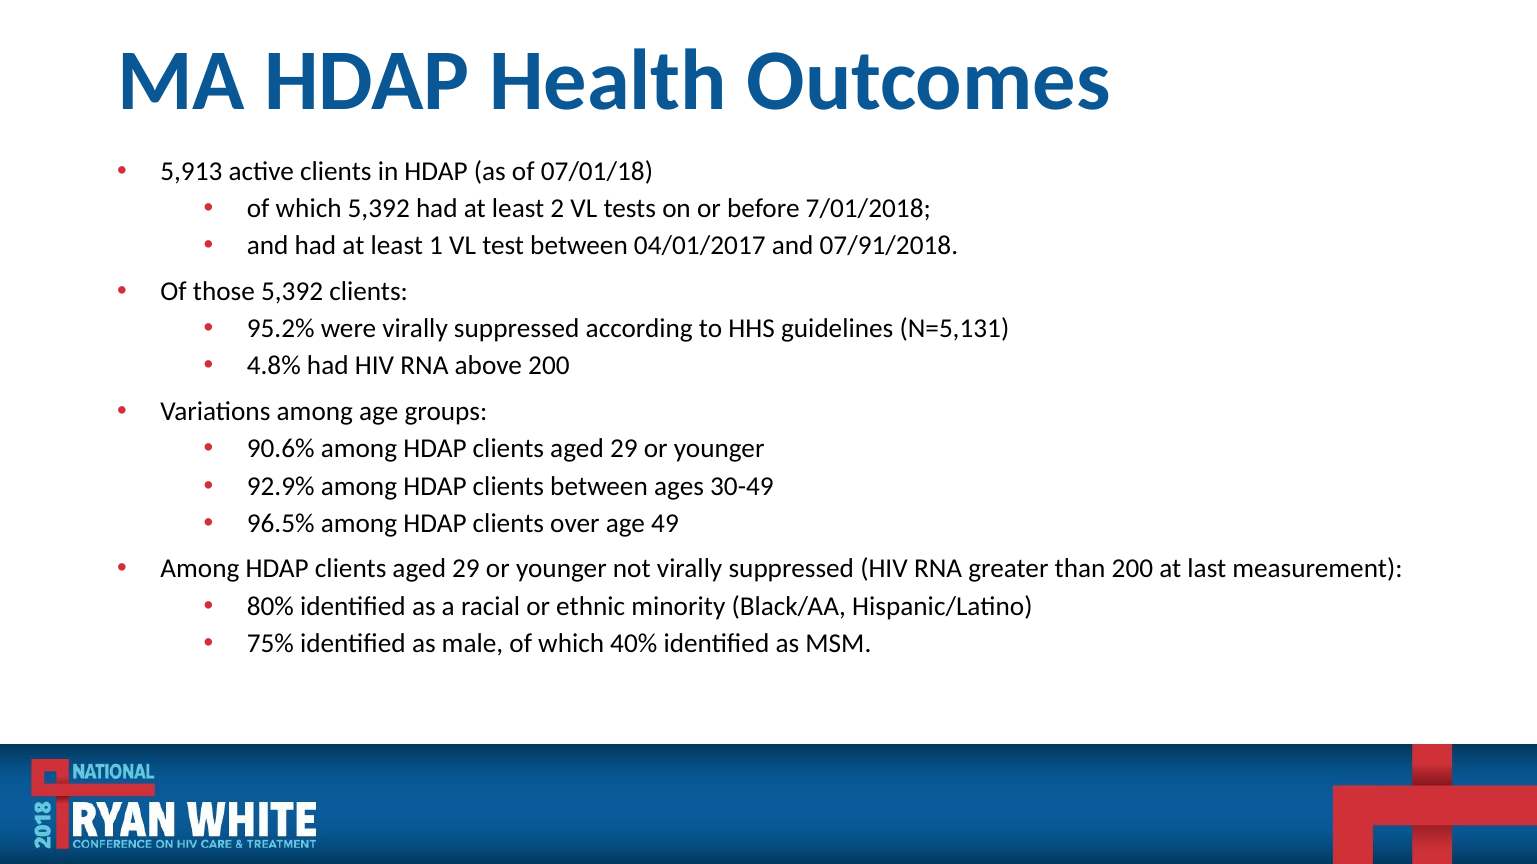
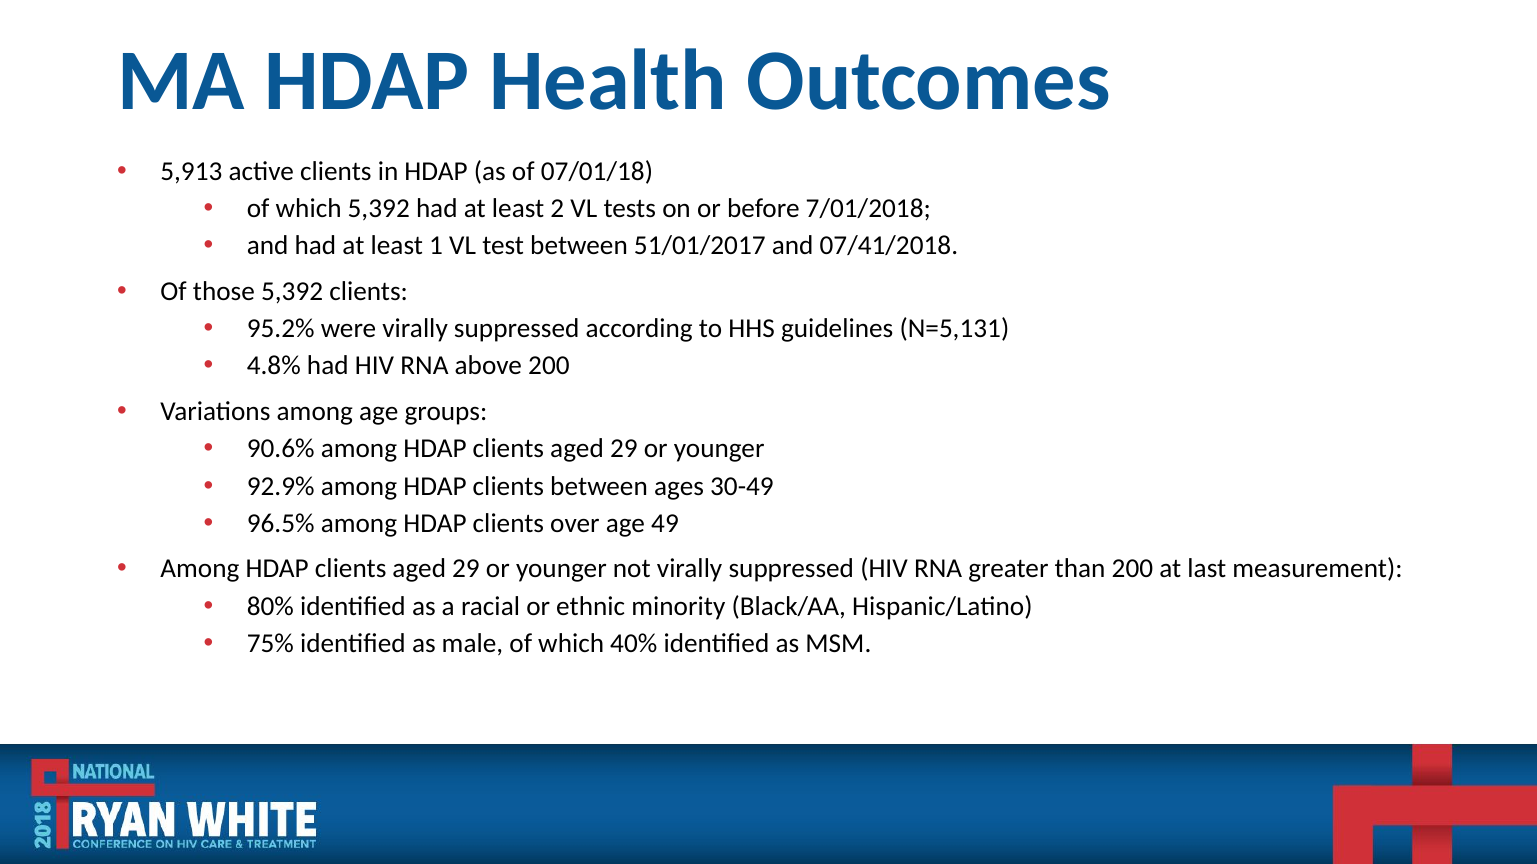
04/01/2017: 04/01/2017 -> 51/01/2017
07/91/2018: 07/91/2018 -> 07/41/2018
